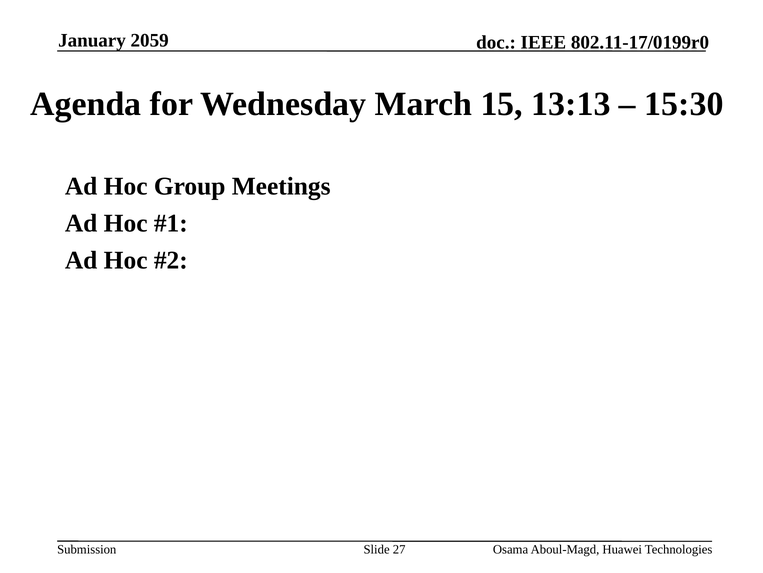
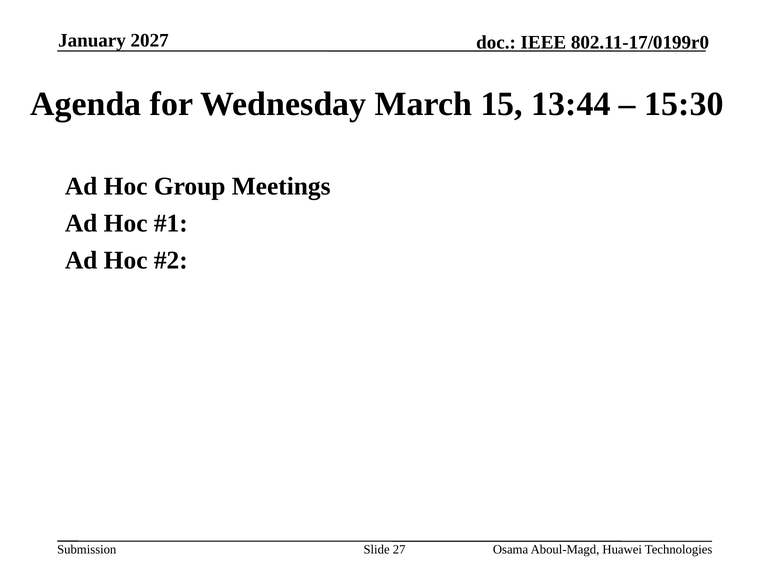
2059: 2059 -> 2027
13:13: 13:13 -> 13:44
